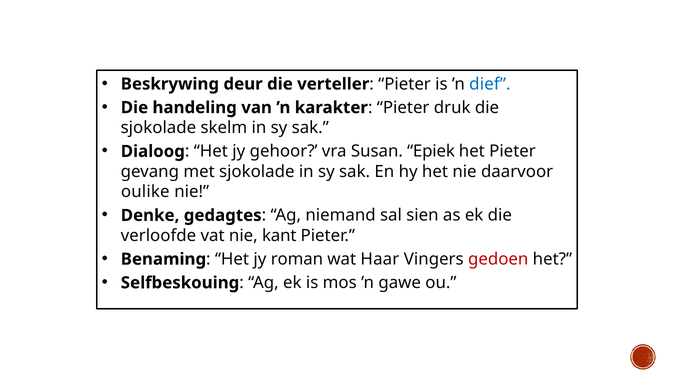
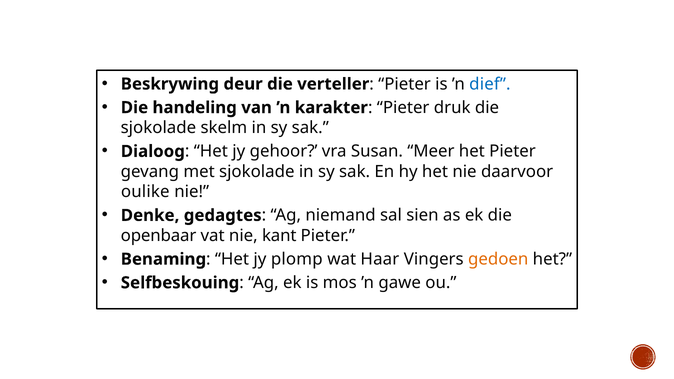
Epiek: Epiek -> Meer
verloofde: verloofde -> openbaar
roman: roman -> plomp
gedoen colour: red -> orange
